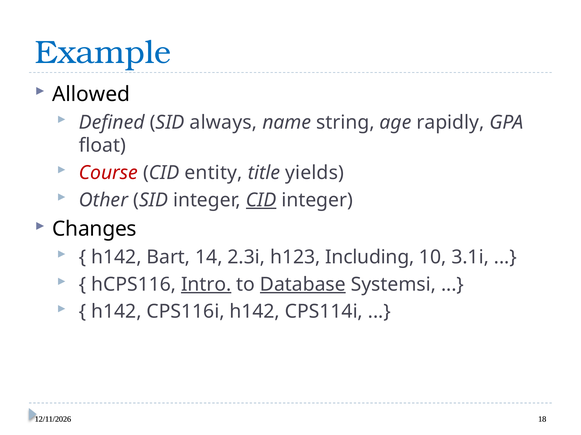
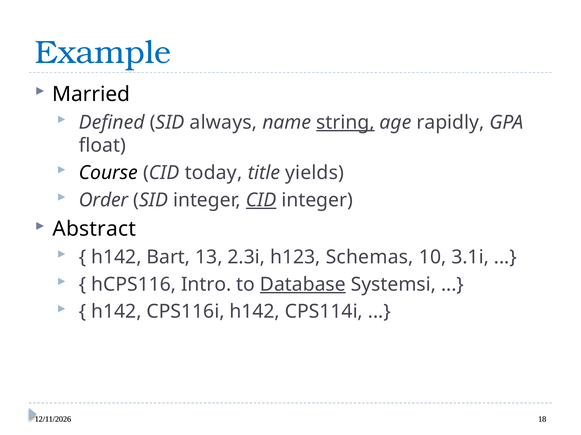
Allowed: Allowed -> Married
string underline: none -> present
Course colour: red -> black
entity: entity -> today
Other: Other -> Order
Changes: Changes -> Abstract
14: 14 -> 13
Including: Including -> Schemas
Intro underline: present -> none
